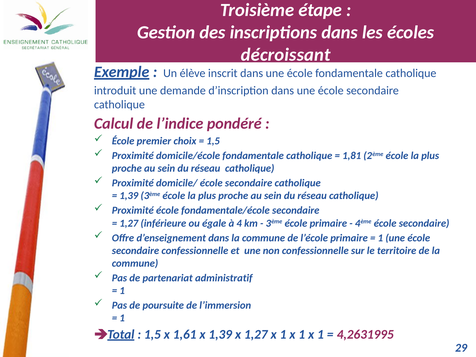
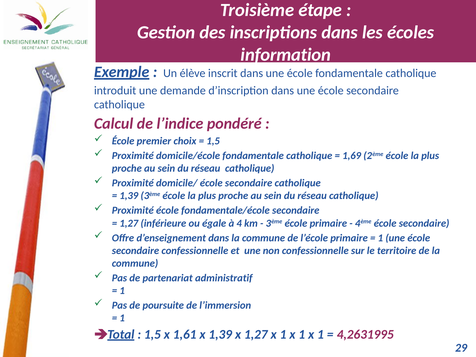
décroissant: décroissant -> information
1,81: 1,81 -> 1,69
